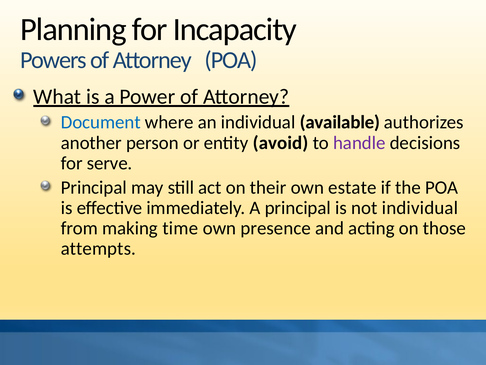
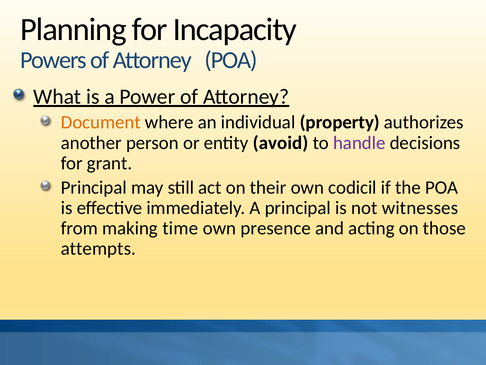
Document colour: blue -> orange
available: available -> property
serve: serve -> grant
estate: estate -> codicil
not individual: individual -> witnesses
